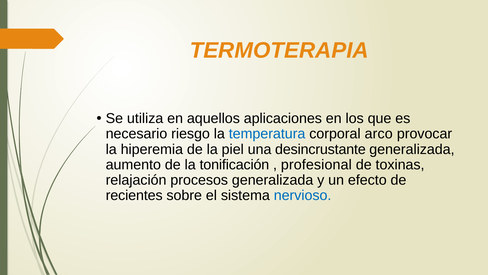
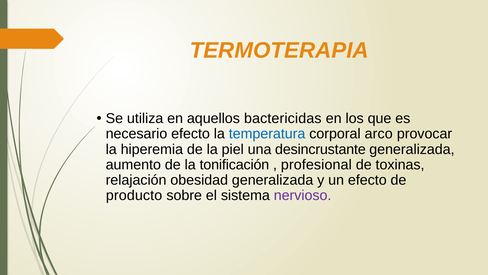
aplicaciones: aplicaciones -> bactericidas
necesario riesgo: riesgo -> efecto
procesos: procesos -> obesidad
recientes: recientes -> producto
nervioso colour: blue -> purple
